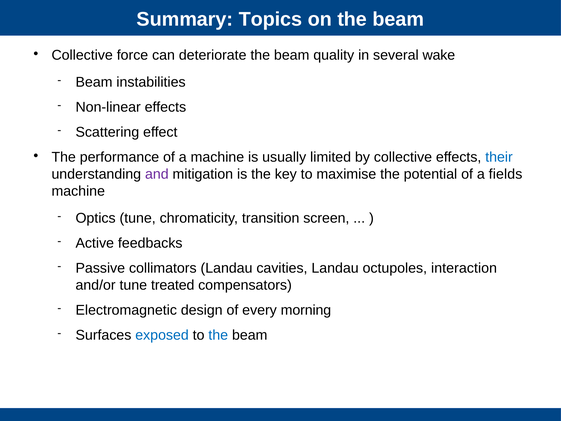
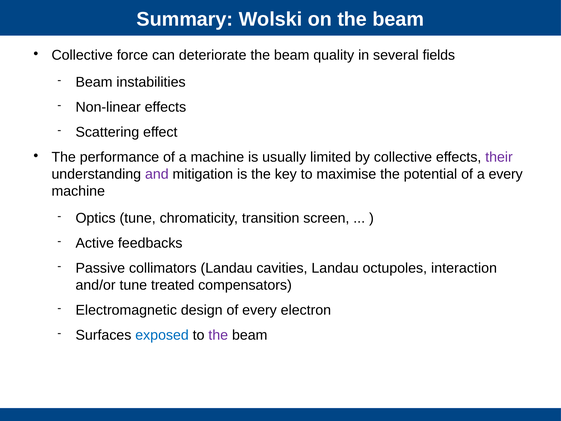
Topics: Topics -> Wolski
wake: wake -> fields
their colour: blue -> purple
a fields: fields -> every
morning: morning -> electron
the at (218, 335) colour: blue -> purple
